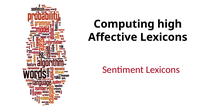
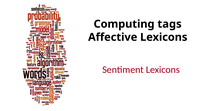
high: high -> tags
